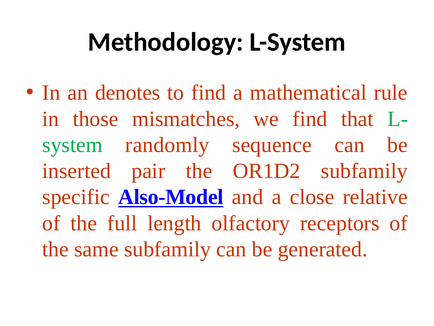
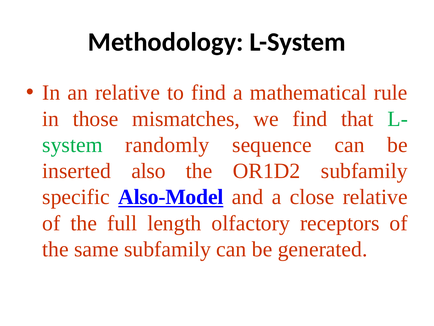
an denotes: denotes -> relative
pair: pair -> also
